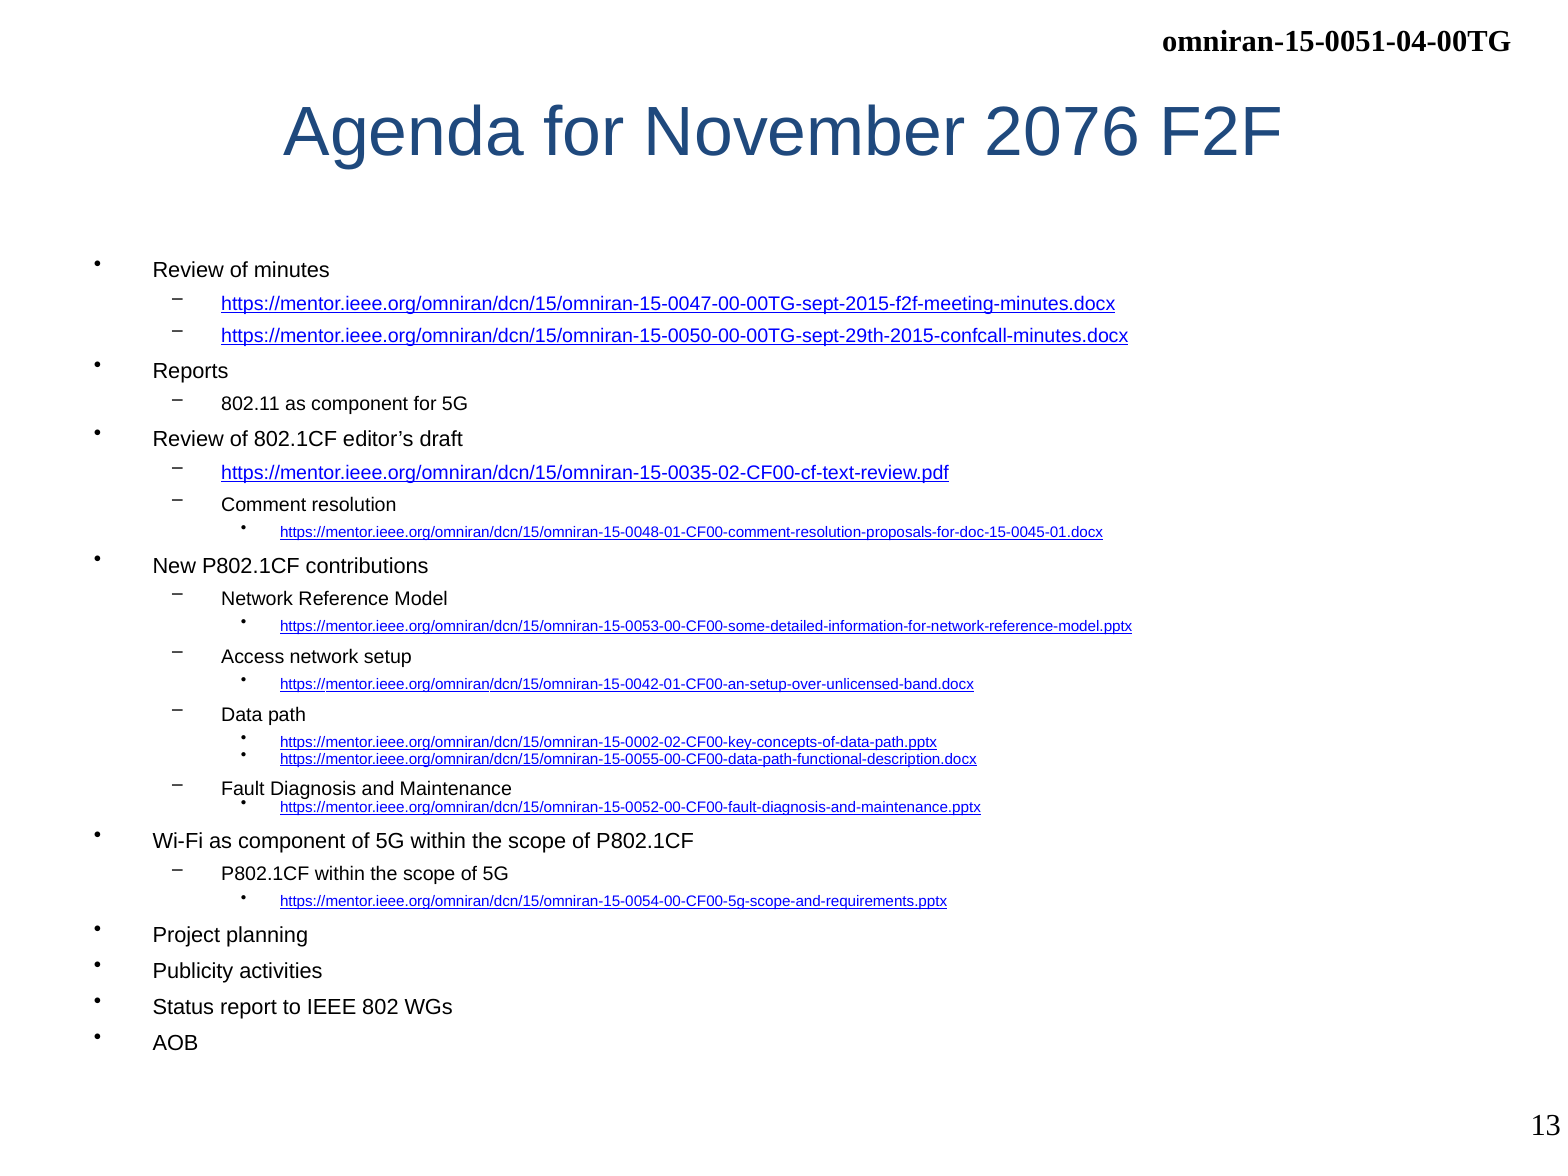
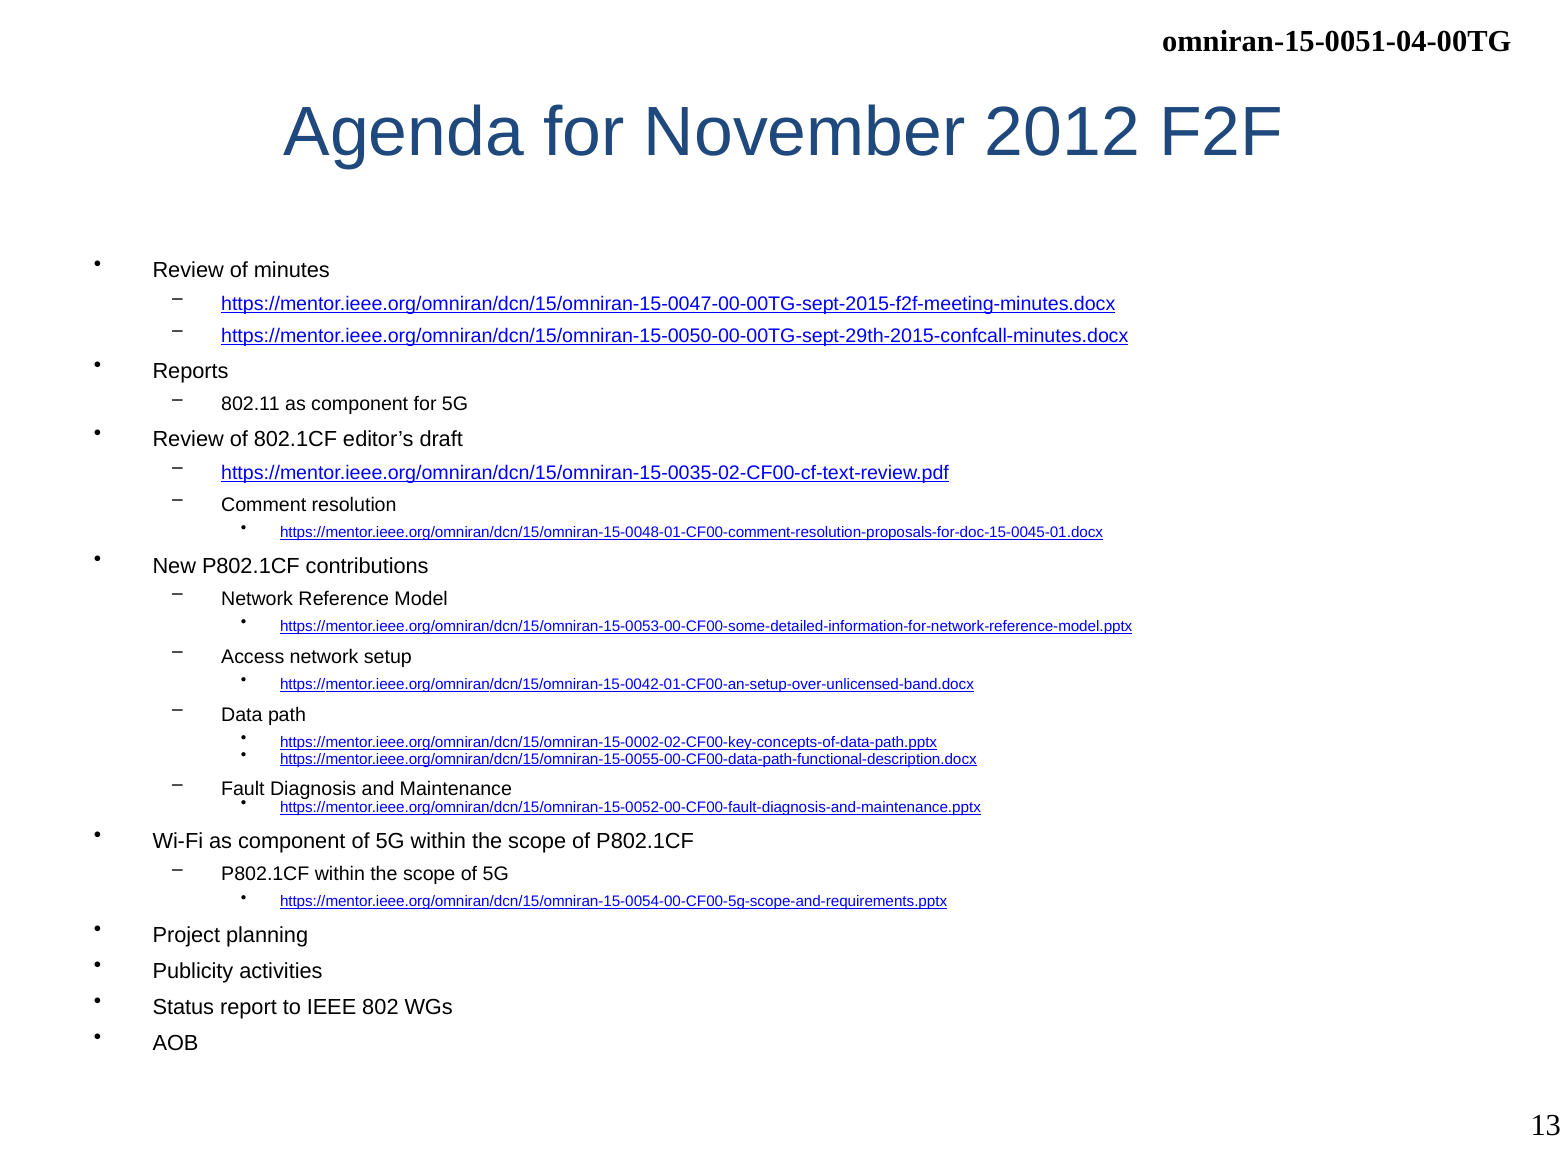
2076: 2076 -> 2012
